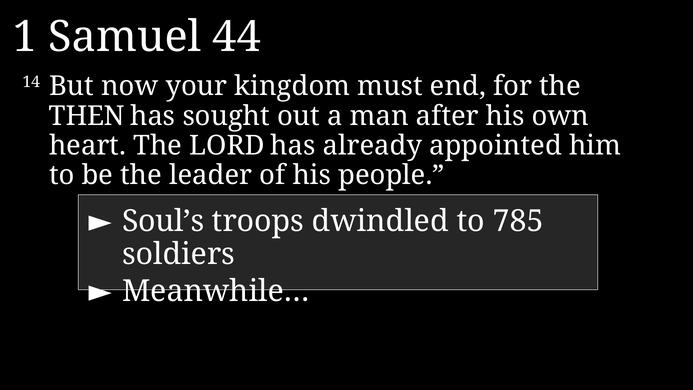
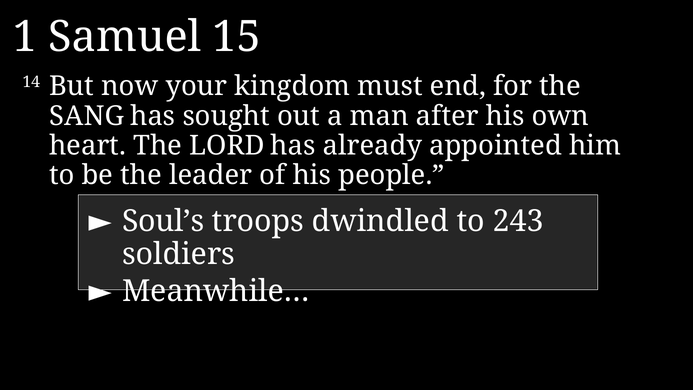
44: 44 -> 15
THEN: THEN -> SANG
785: 785 -> 243
